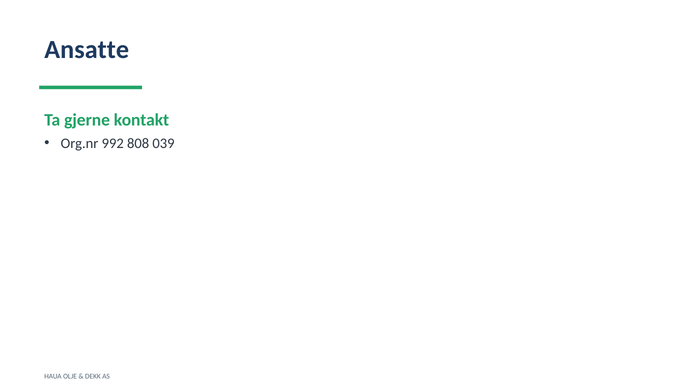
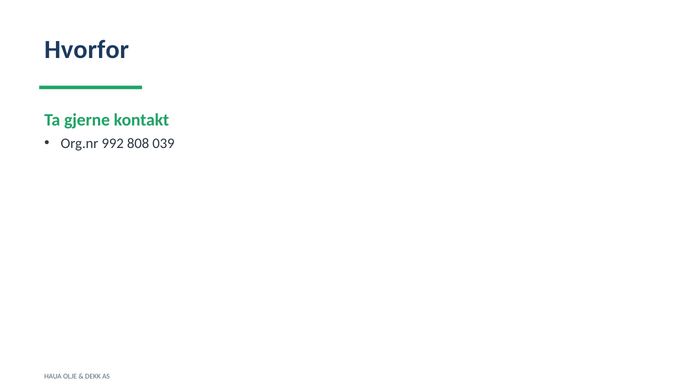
Ansatte: Ansatte -> Hvorfor
